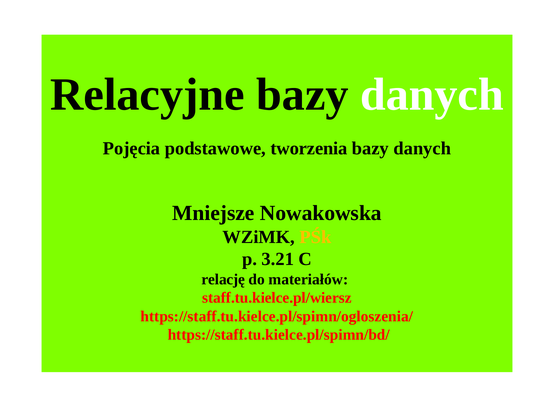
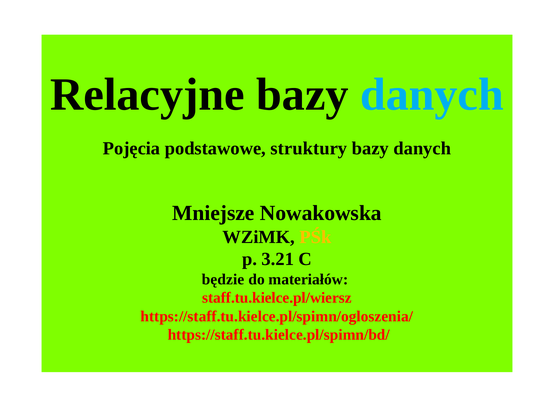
danych at (432, 95) colour: white -> light blue
tworzenia: tworzenia -> struktury
relację: relację -> będzie
